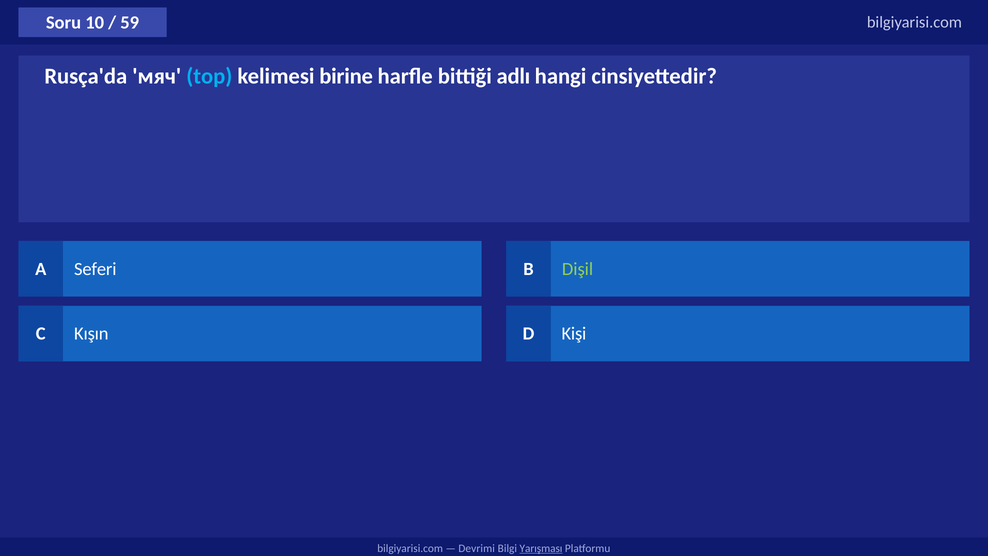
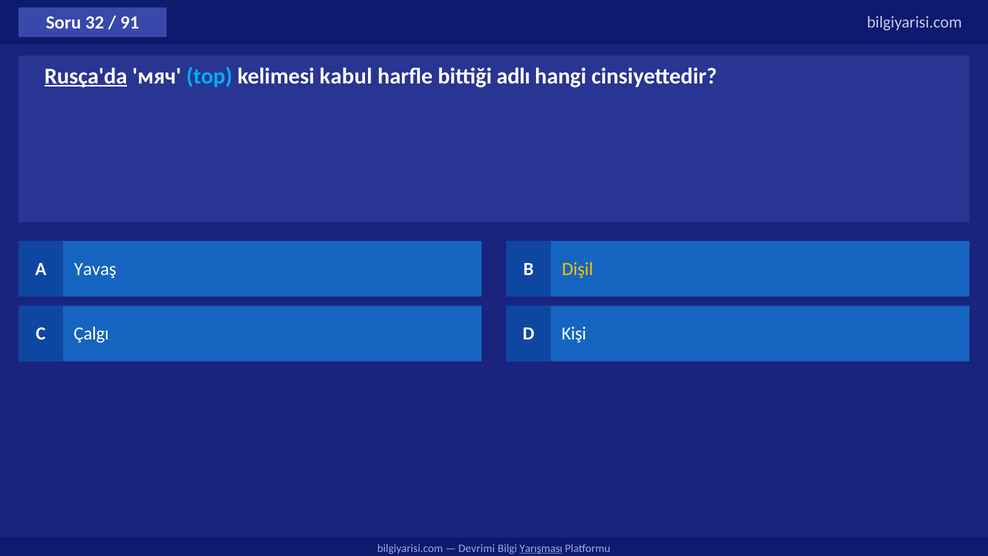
10: 10 -> 32
59: 59 -> 91
Rusça'da underline: none -> present
birine: birine -> kabul
Seferi: Seferi -> Yavaş
Dişil colour: light green -> yellow
Kışın: Kışın -> Çalgı
